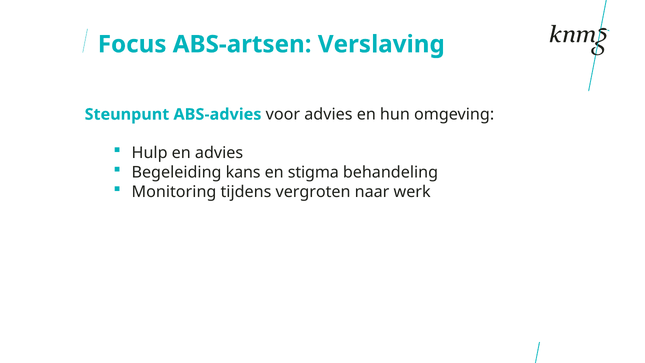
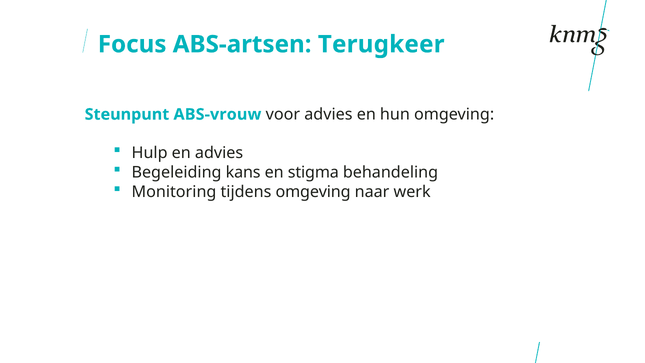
Verslaving: Verslaving -> Terugkeer
ABS-advies: ABS-advies -> ABS-vrouw
tijdens vergroten: vergroten -> omgeving
